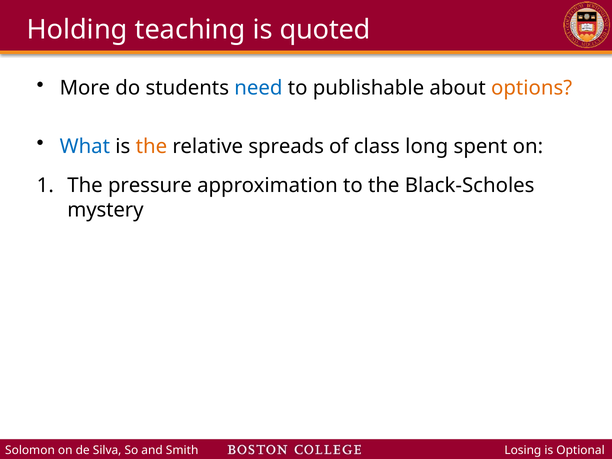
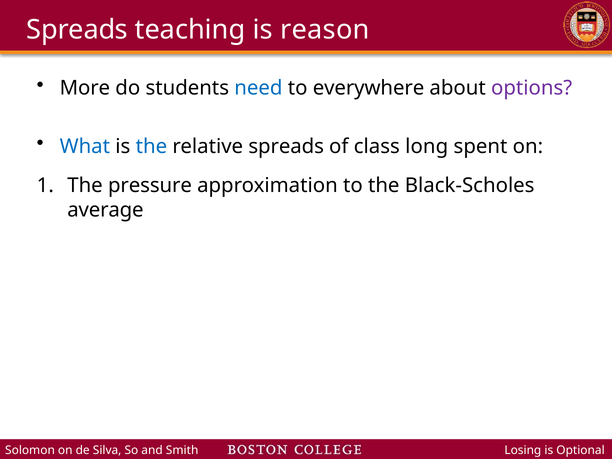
Holding at (77, 30): Holding -> Spreads
quoted: quoted -> reason
publishable: publishable -> everywhere
options colour: orange -> purple
the at (151, 147) colour: orange -> blue
mystery: mystery -> average
